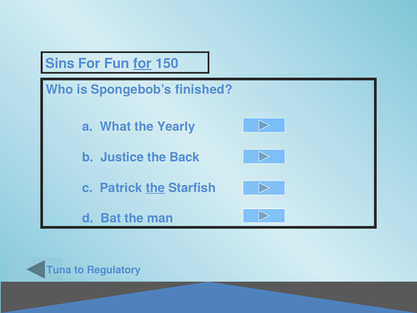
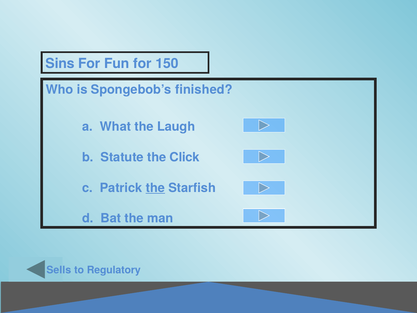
for at (142, 63) underline: present -> none
Yearly: Yearly -> Laugh
Justice: Justice -> Statute
Back: Back -> Click
Tuna: Tuna -> Sells
